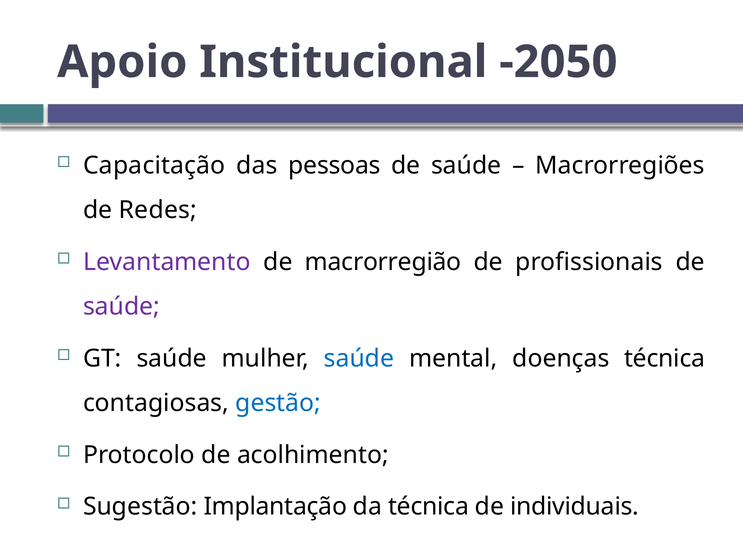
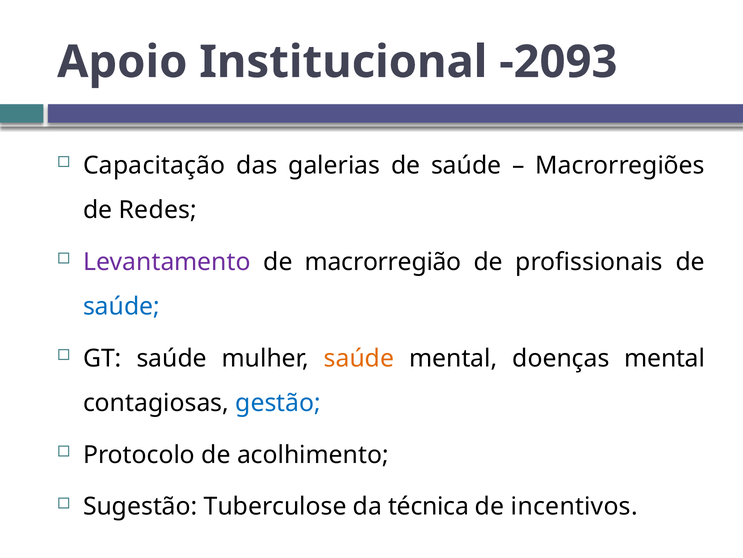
-2050: -2050 -> -2093
pessoas: pessoas -> galerias
saúde at (122, 306) colour: purple -> blue
saúde at (359, 358) colour: blue -> orange
doenças técnica: técnica -> mental
Implantação: Implantação -> Tuberculose
individuais: individuais -> incentivos
